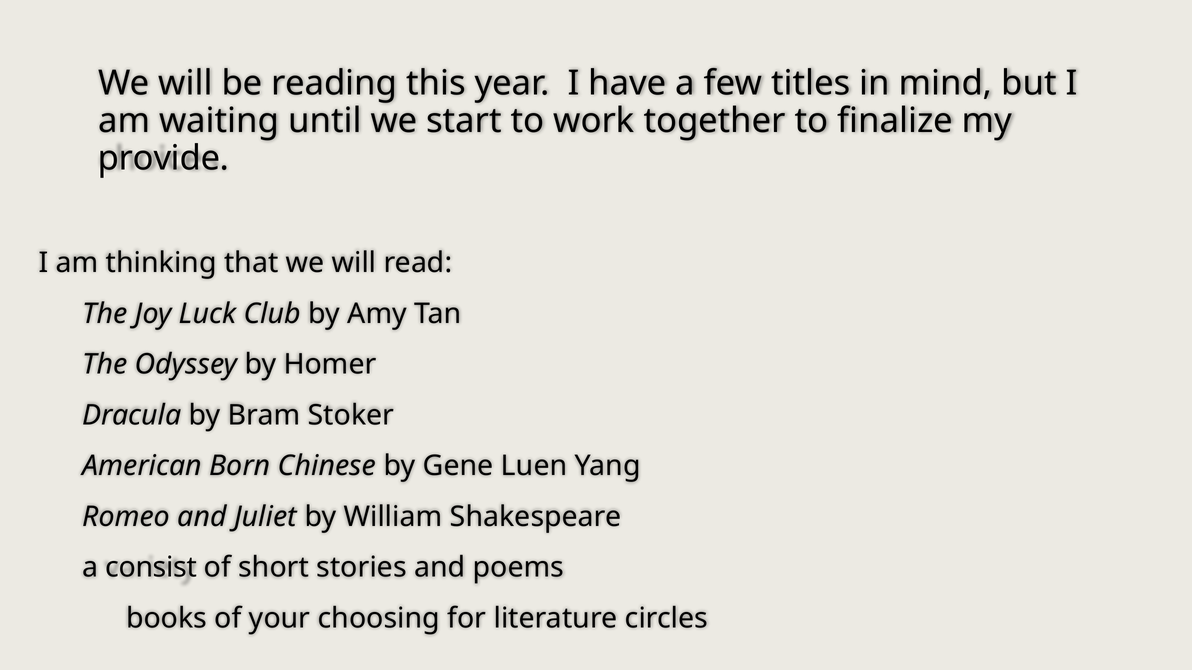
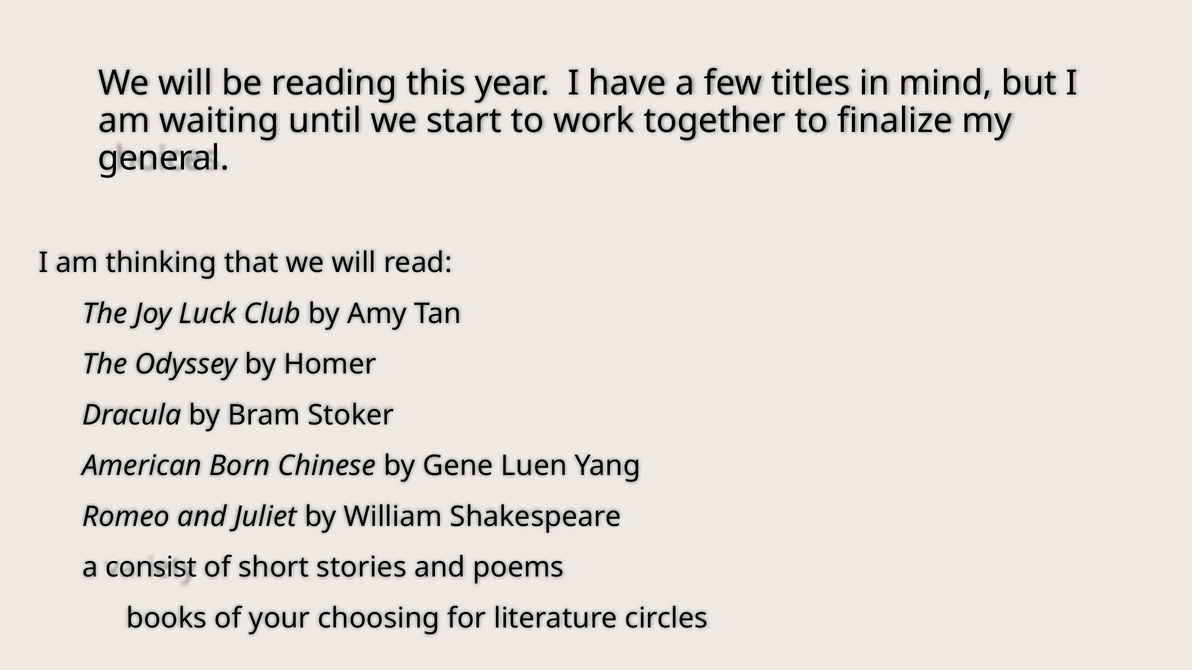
provide: provide -> general
